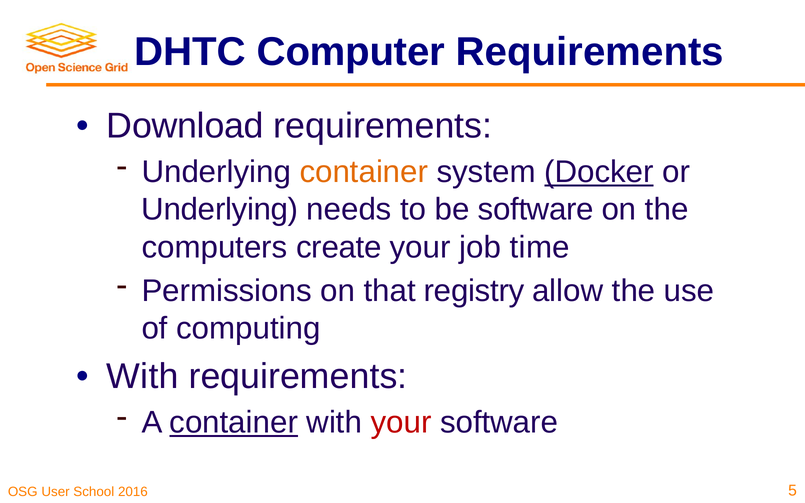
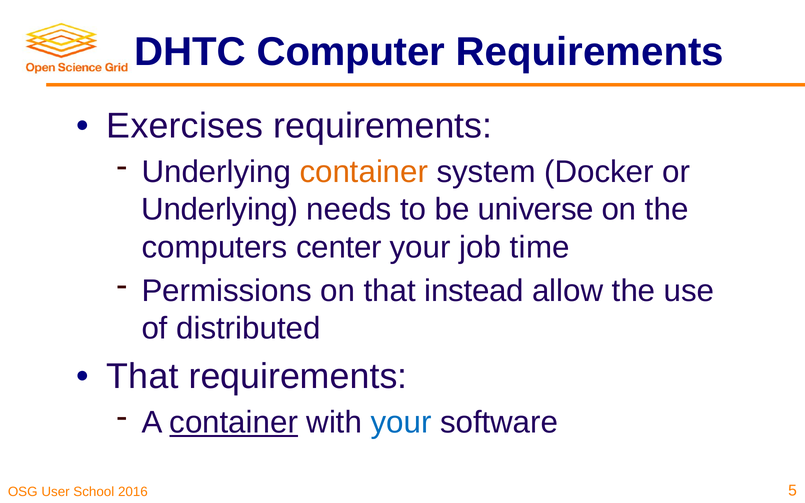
Download: Download -> Exercises
Docker underline: present -> none
be software: software -> universe
create: create -> center
registry: registry -> instead
computing: computing -> distributed
With at (142, 376): With -> That
your at (401, 423) colour: red -> blue
